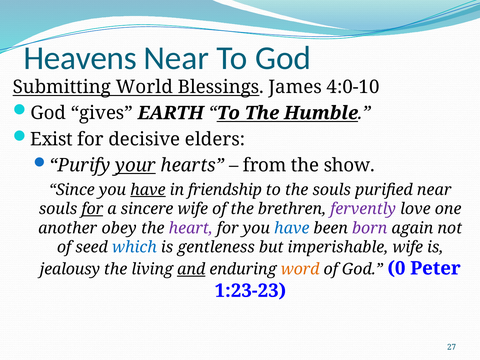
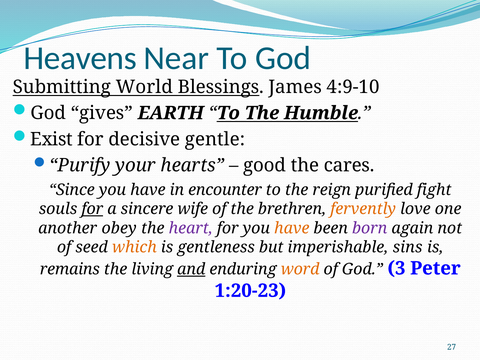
4:0-10: 4:0-10 -> 4:9-10
elders: elders -> gentle
your underline: present -> none
from: from -> good
show: show -> cares
have at (148, 190) underline: present -> none
friendship: friendship -> encounter
the souls: souls -> reign
purified near: near -> fight
fervently colour: purple -> orange
have at (292, 228) colour: blue -> orange
which colour: blue -> orange
imperishable wife: wife -> sins
jealousy: jealousy -> remains
0: 0 -> 3
1:23-23: 1:23-23 -> 1:20-23
